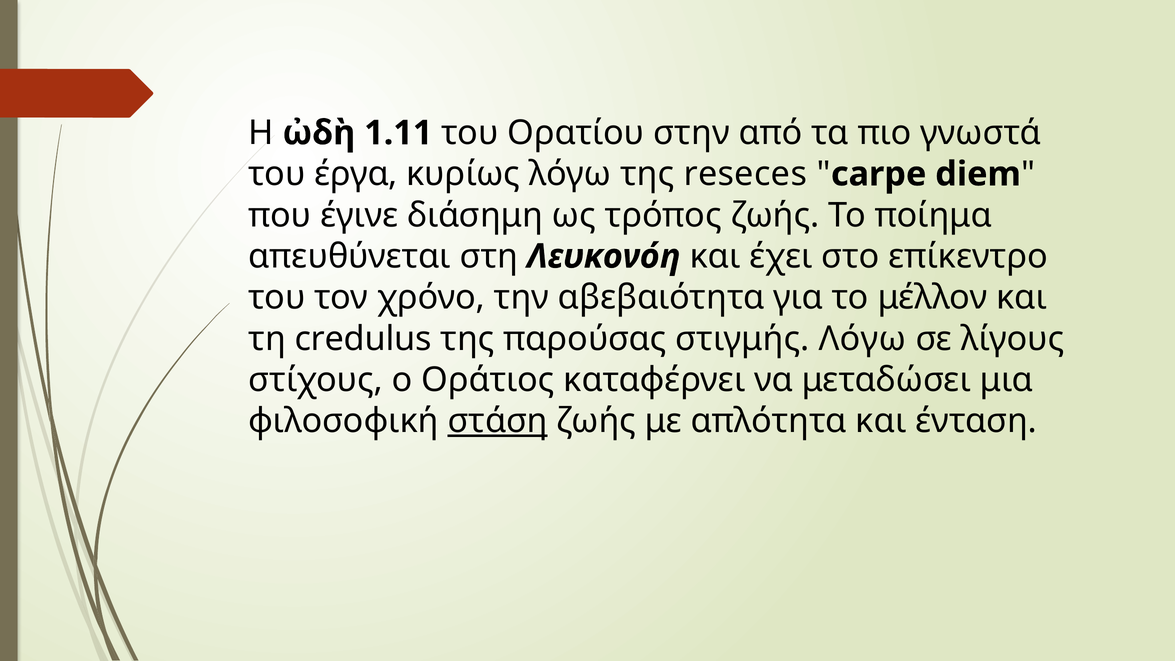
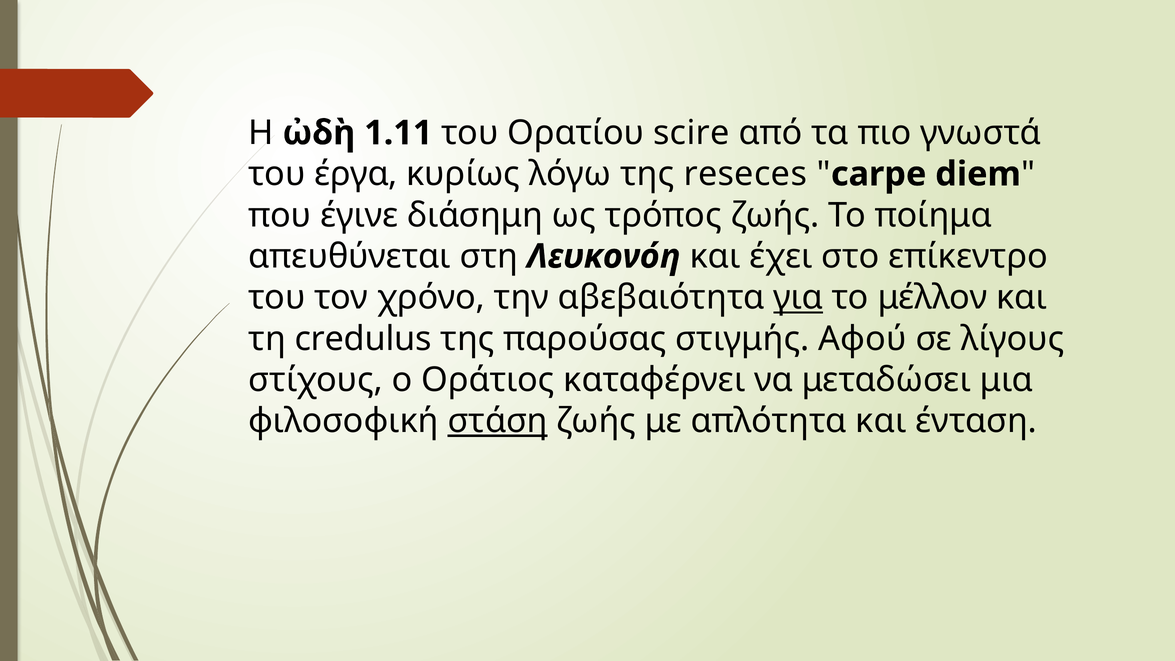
στην: στην -> scire
για underline: none -> present
στιγμής Λόγω: Λόγω -> Αφού
